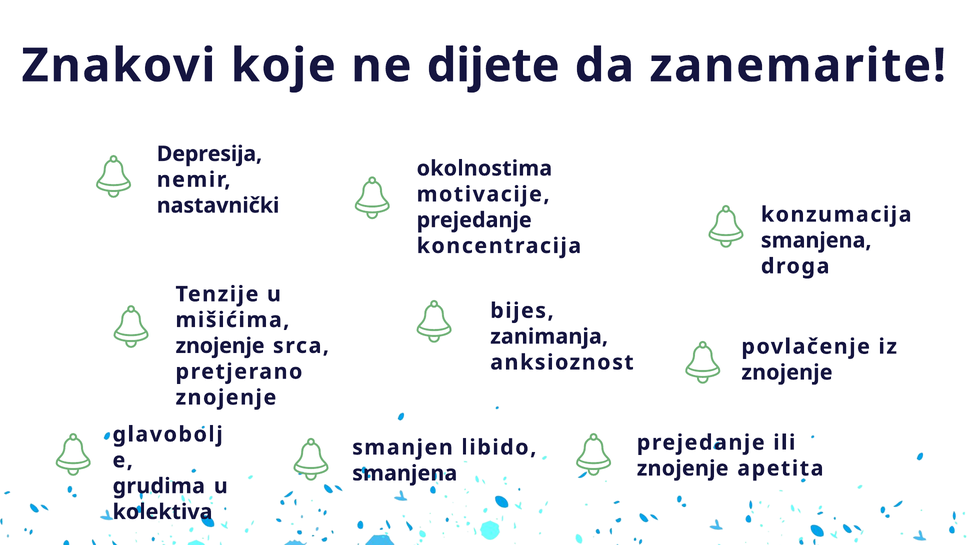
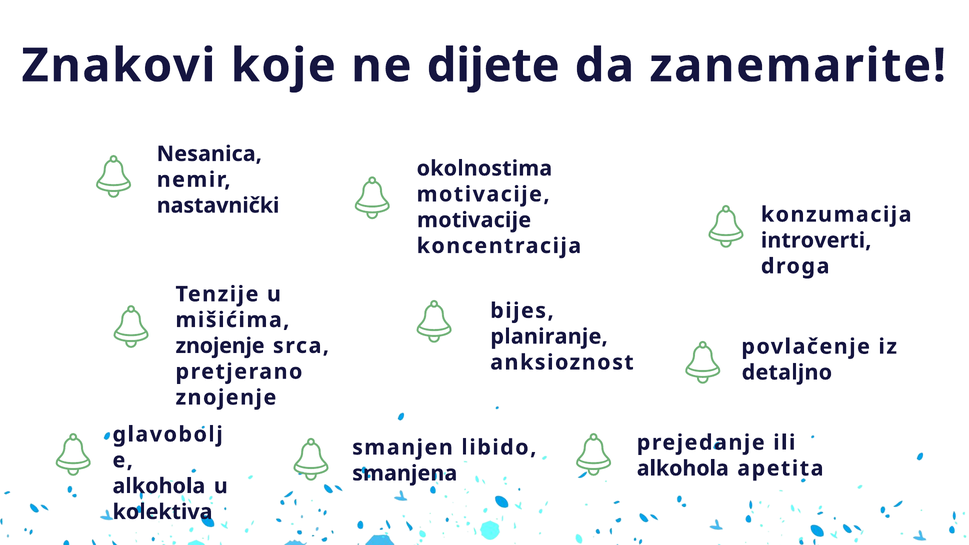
Depresija: Depresija -> Nesanica
prejedanje at (474, 220): prejedanje -> motivacije
smanjena at (816, 240): smanjena -> introverti
zanimanja: zanimanja -> planiranje
znojenje at (787, 373): znojenje -> detaljno
znojenje at (683, 469): znojenje -> alkohola
grudima at (159, 486): grudima -> alkohola
